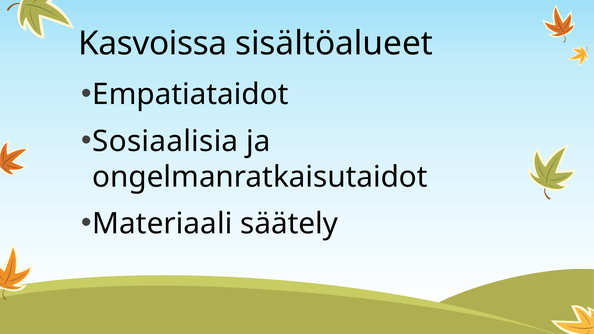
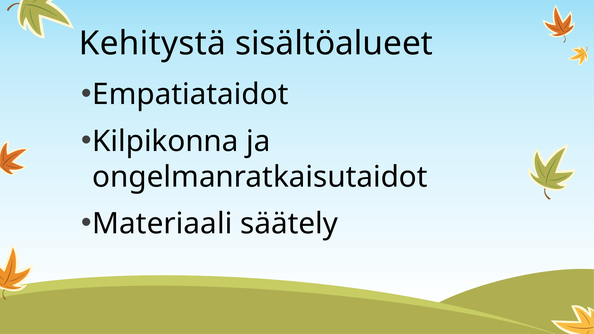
Kasvoissa: Kasvoissa -> Kehitystä
Sosiaalisia: Sosiaalisia -> Kilpikonna
